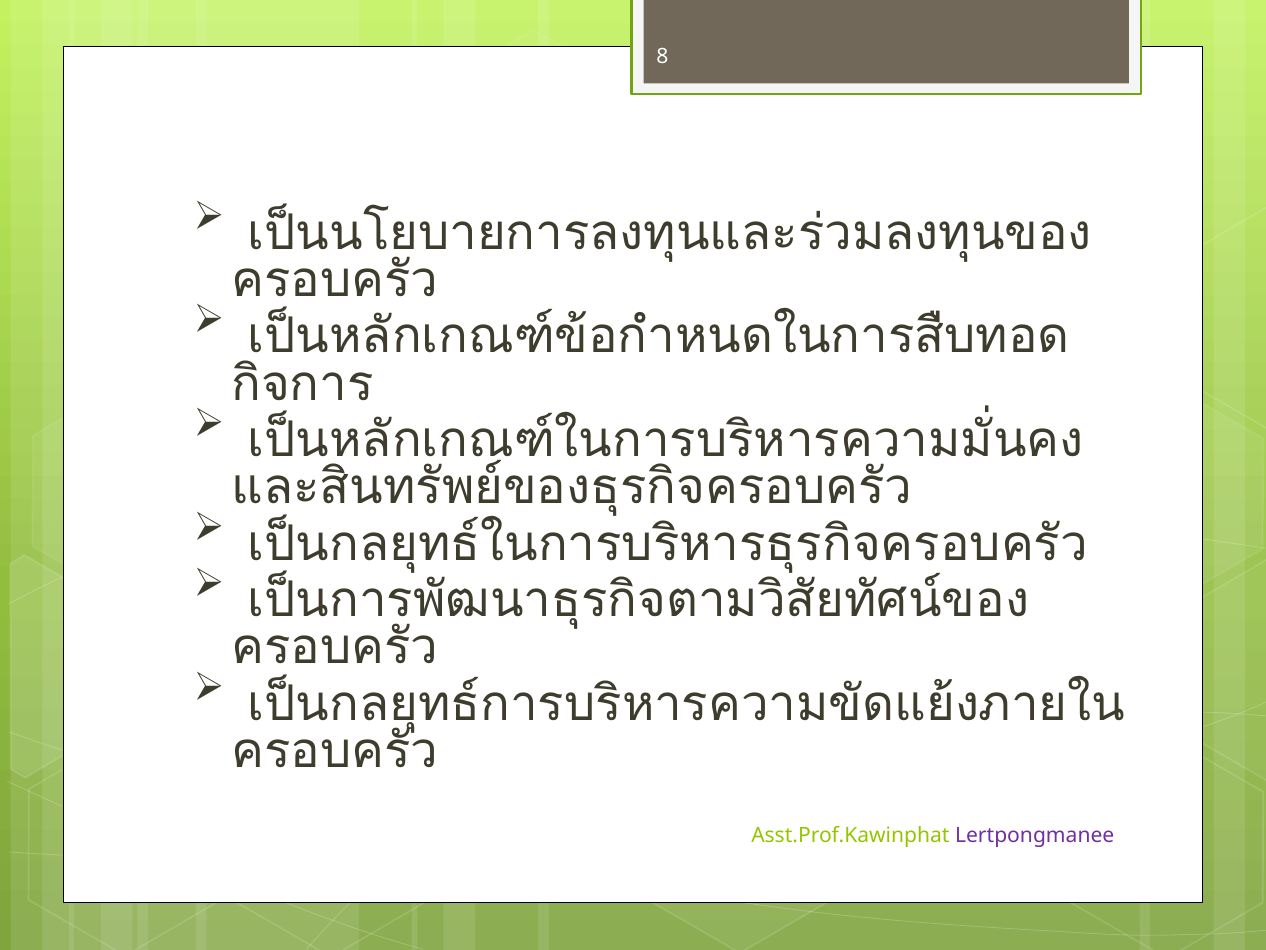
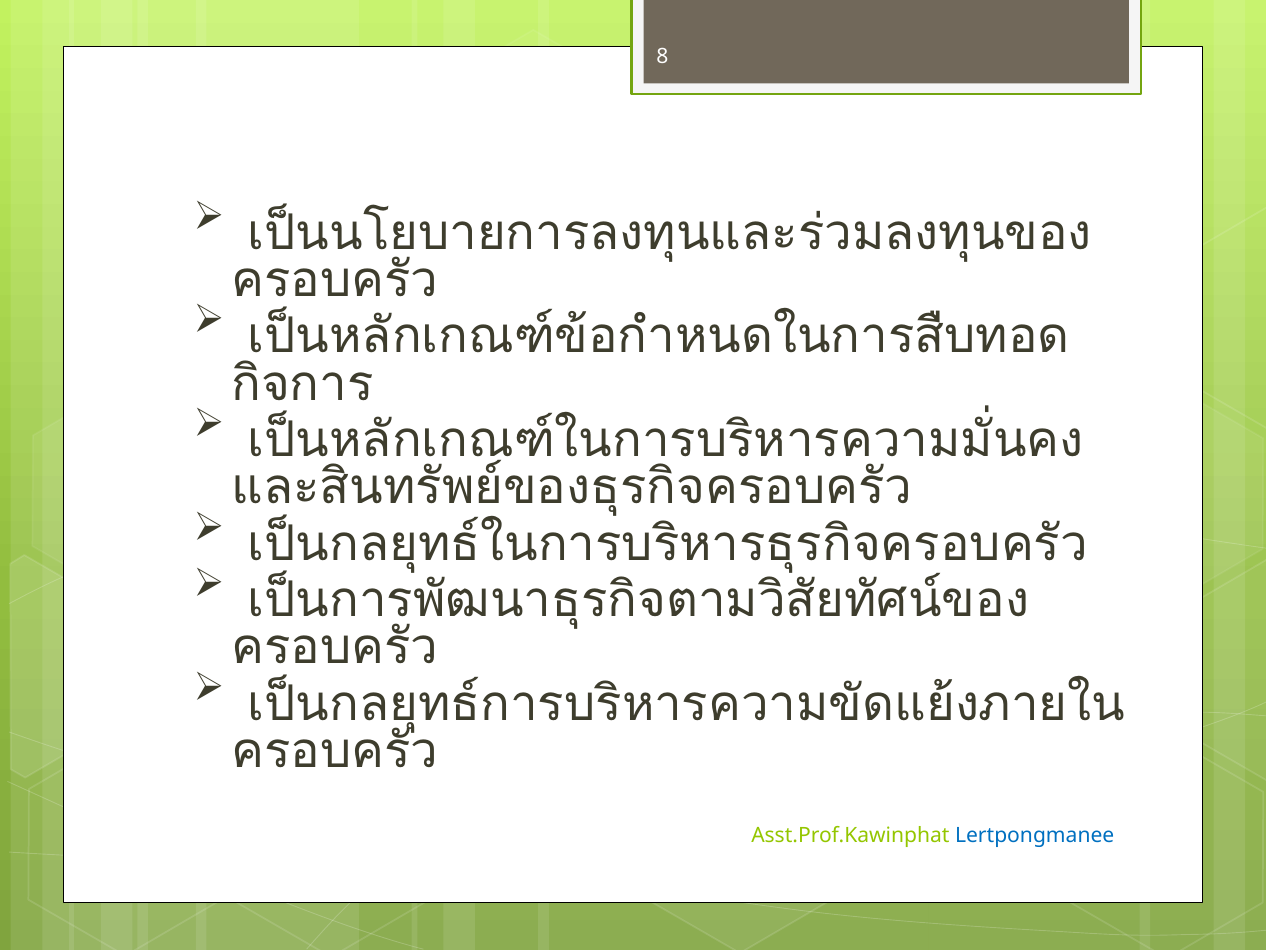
Lertpongmanee colour: purple -> blue
